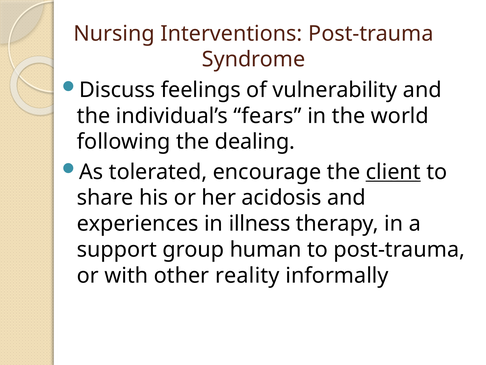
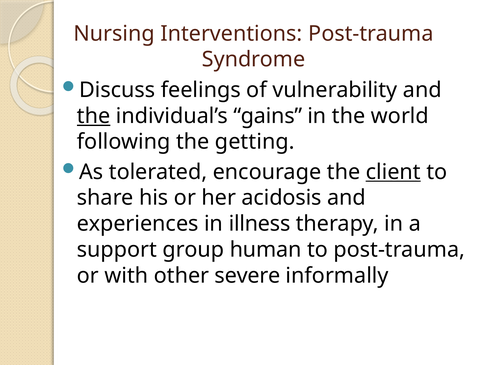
the at (94, 116) underline: none -> present
fears: fears -> gains
dealing: dealing -> getting
reality: reality -> severe
